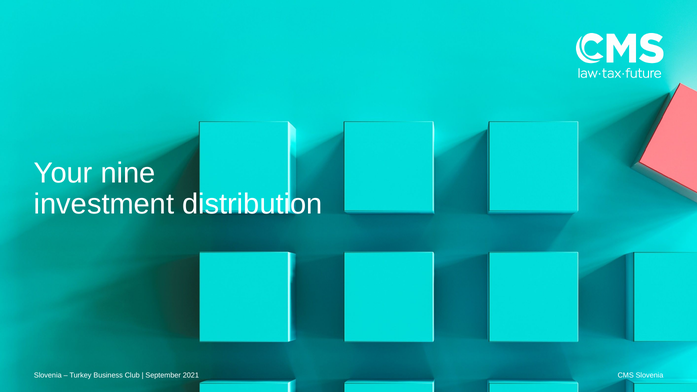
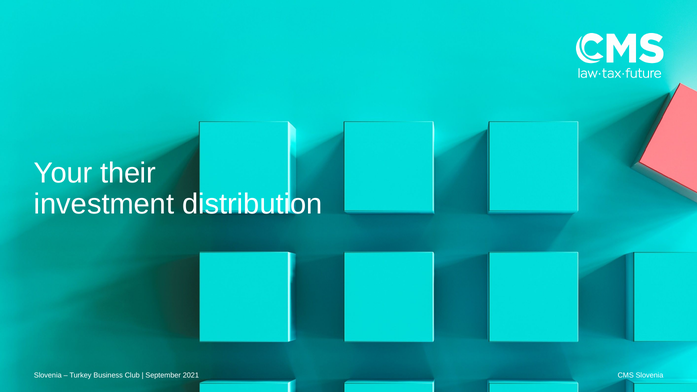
nine: nine -> their
